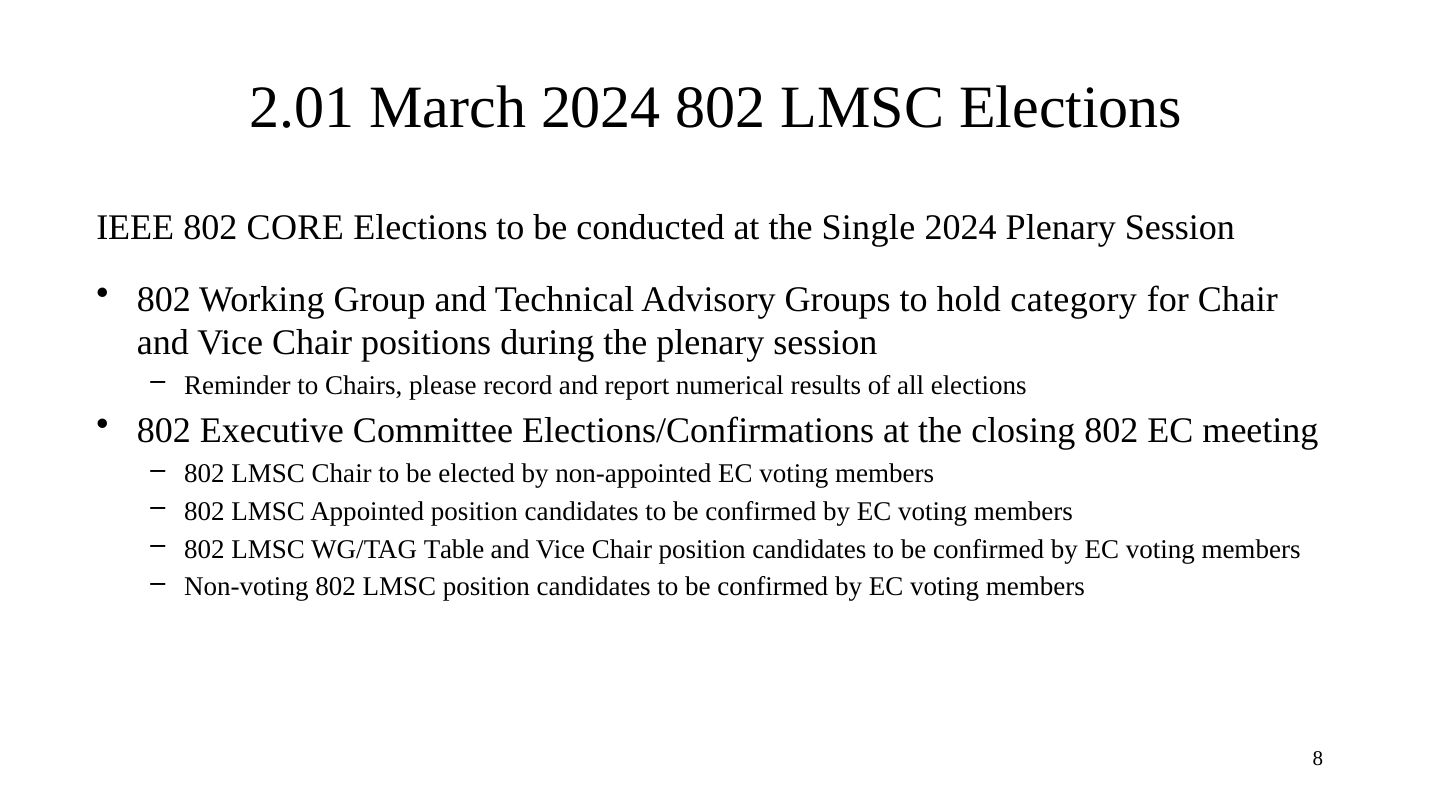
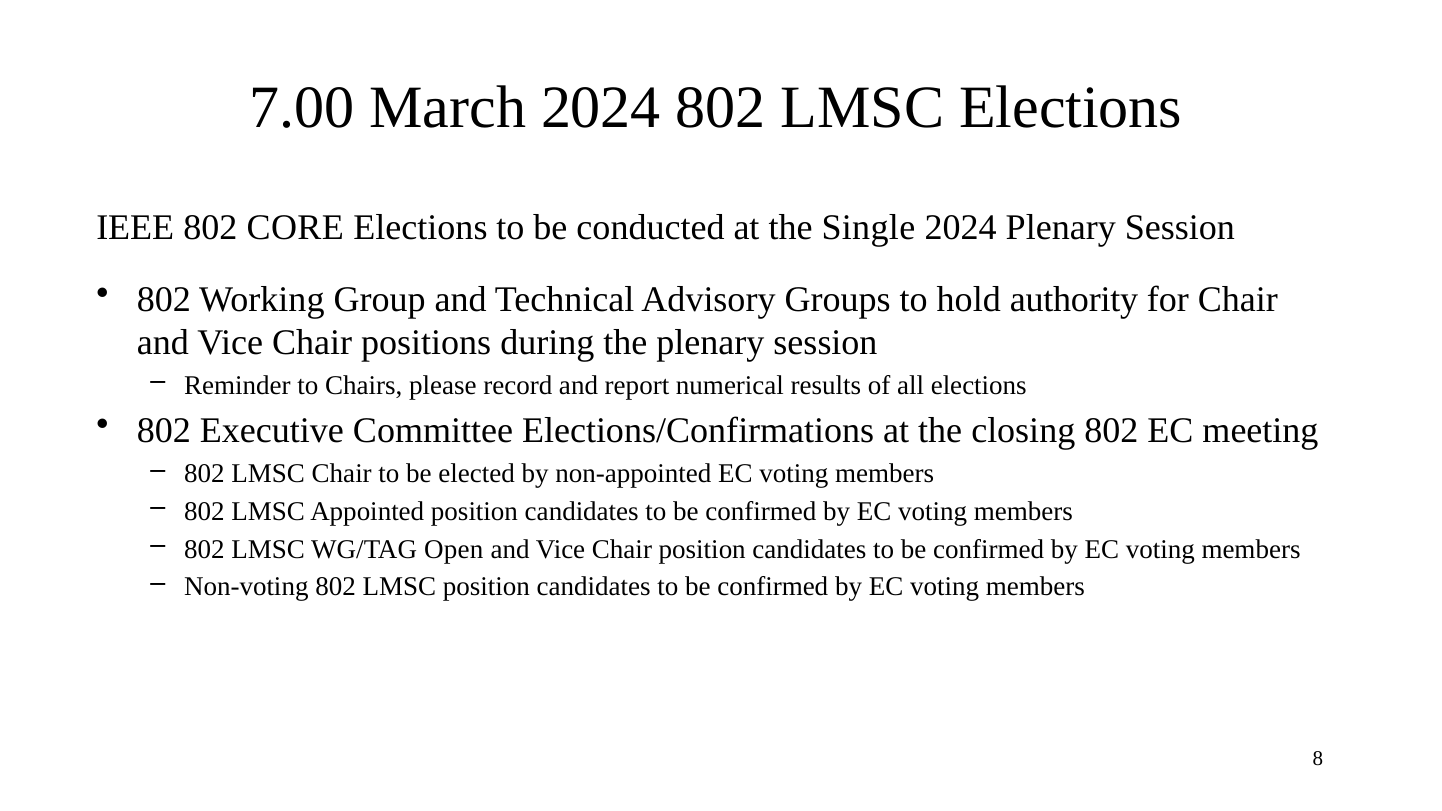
2.01: 2.01 -> 7.00
category: category -> authority
Table: Table -> Open
